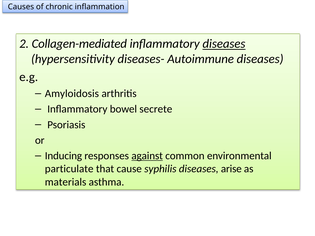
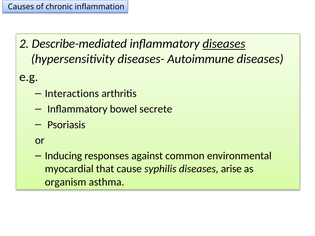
Collagen-mediated: Collagen-mediated -> Describe-mediated
Amyloidosis: Amyloidosis -> Interactions
against underline: present -> none
particulate: particulate -> myocardial
materials: materials -> organism
